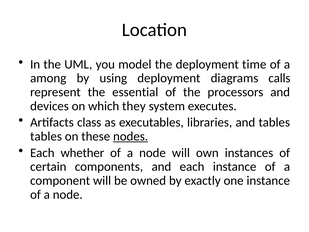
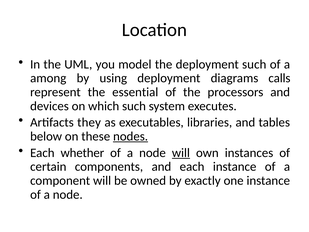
deployment time: time -> such
which they: they -> such
class: class -> they
tables at (46, 136): tables -> below
will at (181, 153) underline: none -> present
